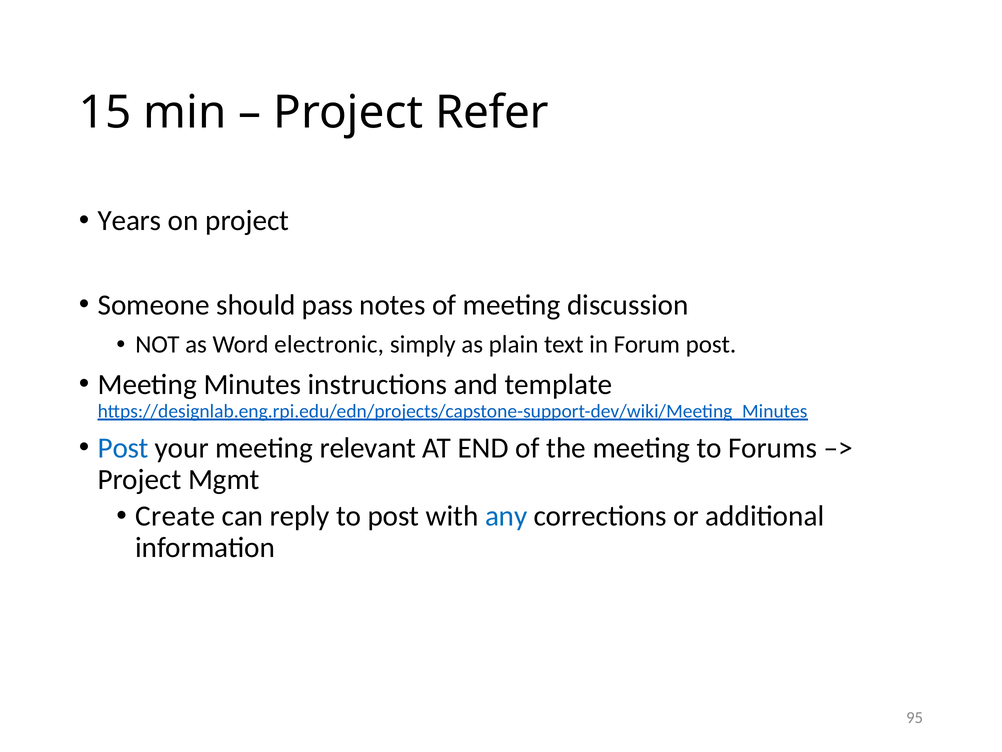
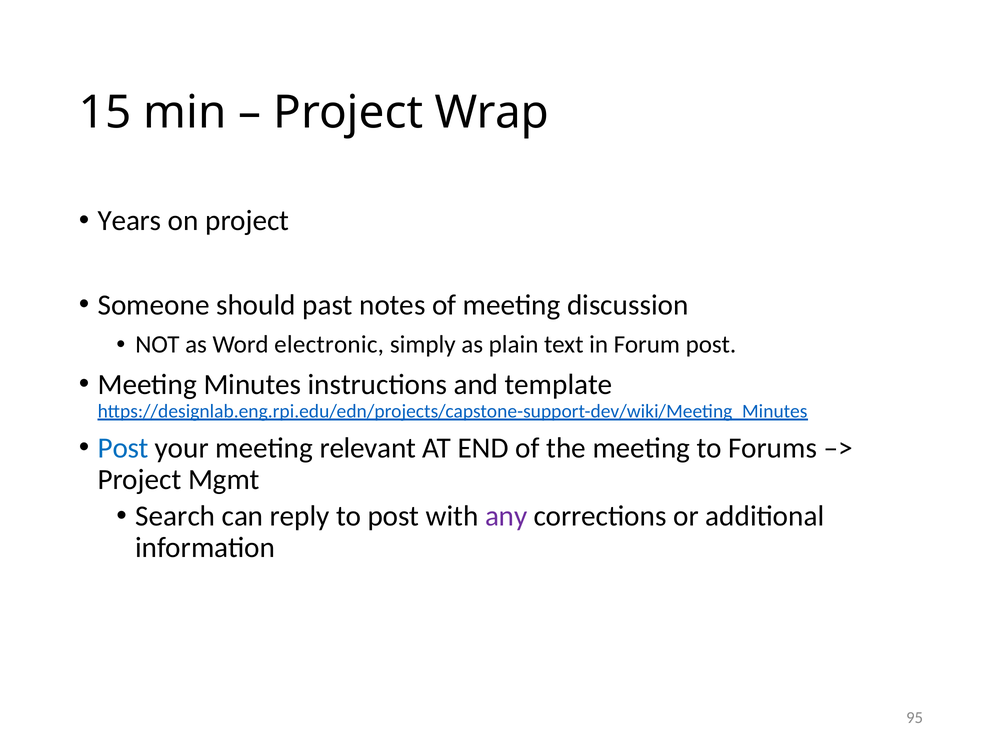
Refer: Refer -> Wrap
pass: pass -> past
Create: Create -> Search
any colour: blue -> purple
